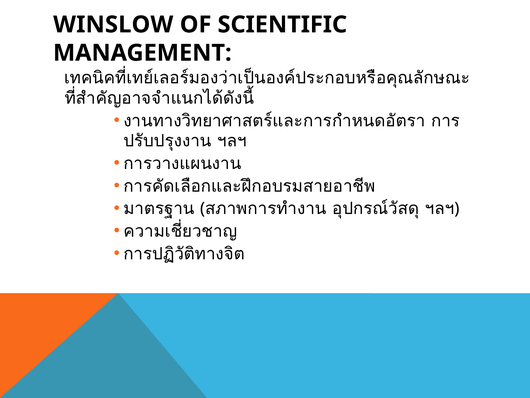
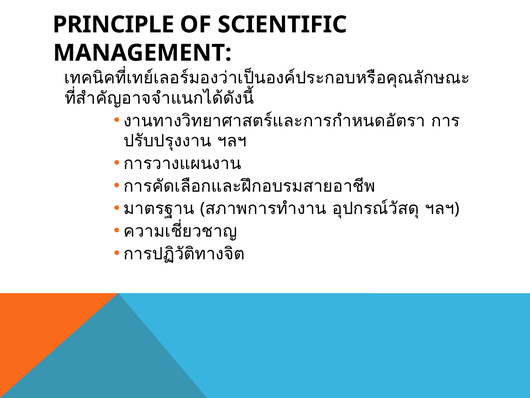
WINSLOW: WINSLOW -> PRINCIPLE
